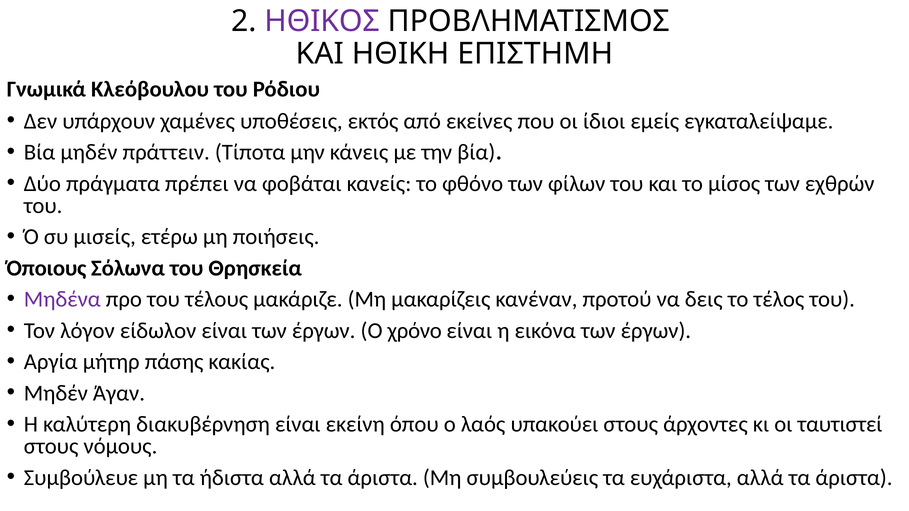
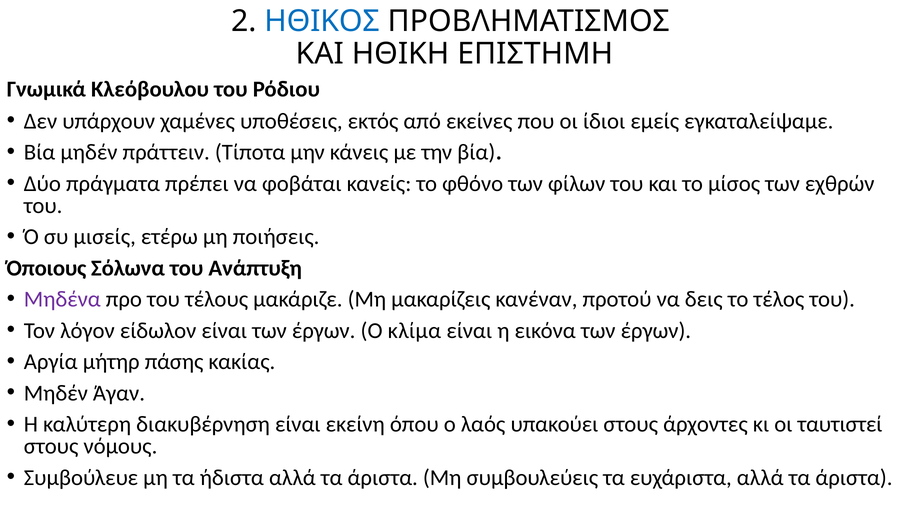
ΗΘΙΚΟΣ colour: purple -> blue
Θρησκεία: Θρησκεία -> Ανάπτυξη
χρόνο: χρόνο -> κλίμα
